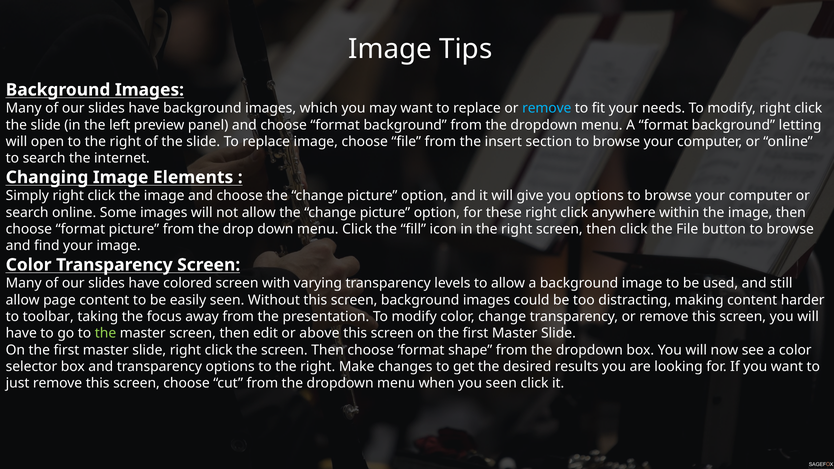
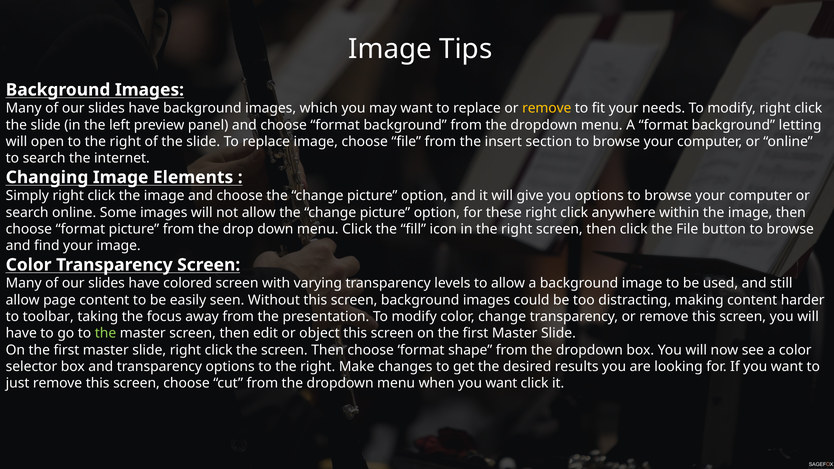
remove at (547, 108) colour: light blue -> yellow
above: above -> object
when you seen: seen -> want
